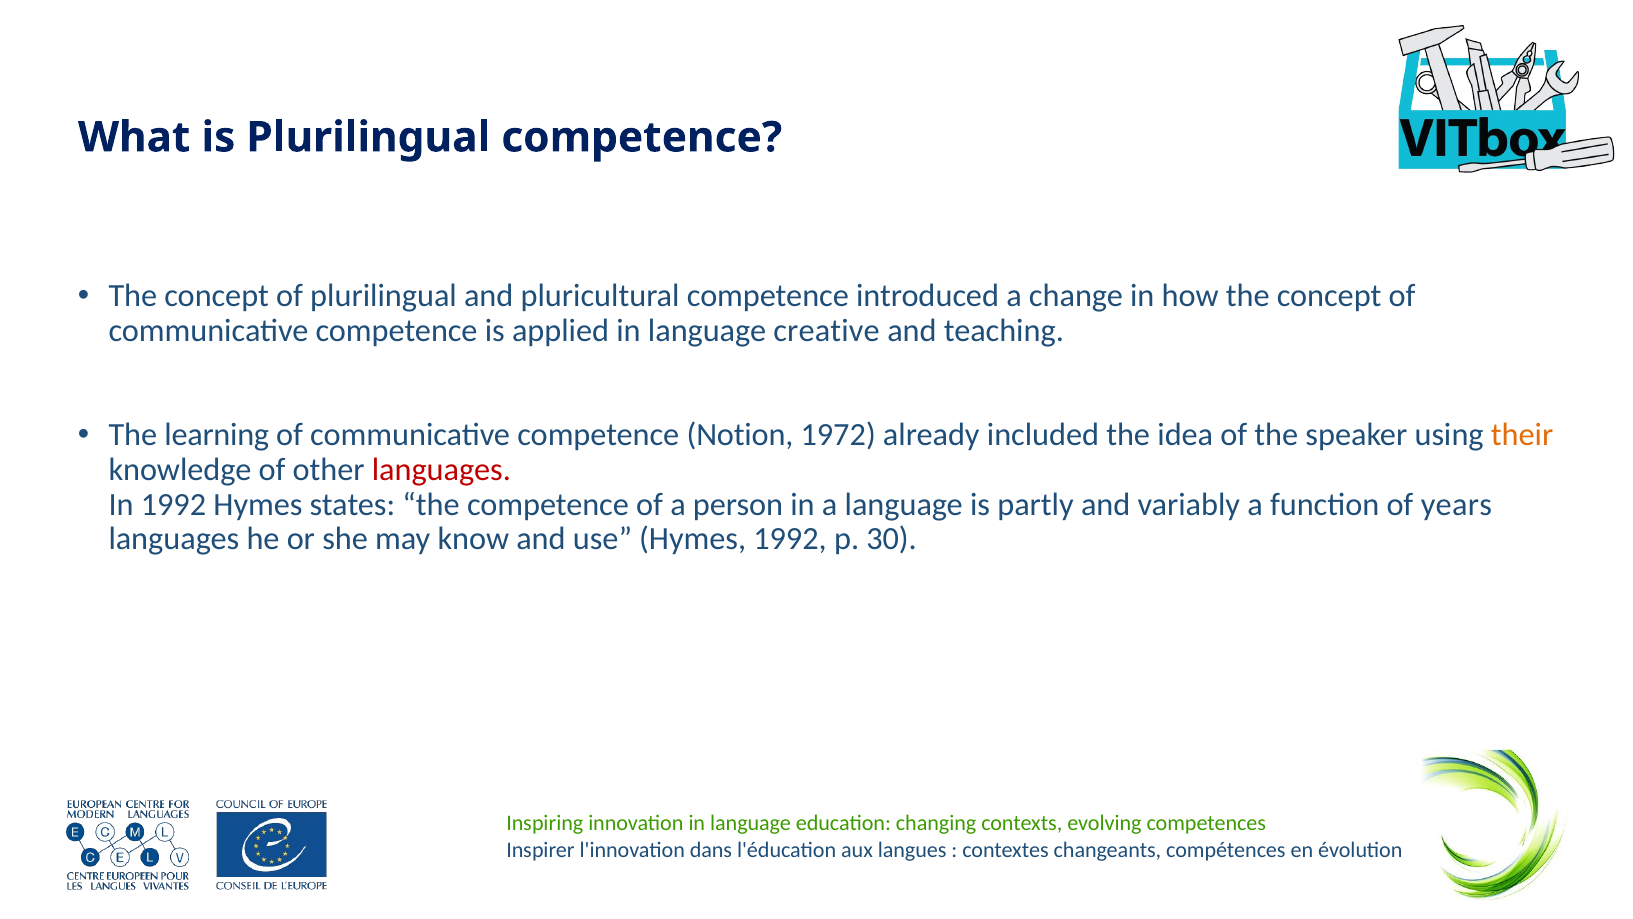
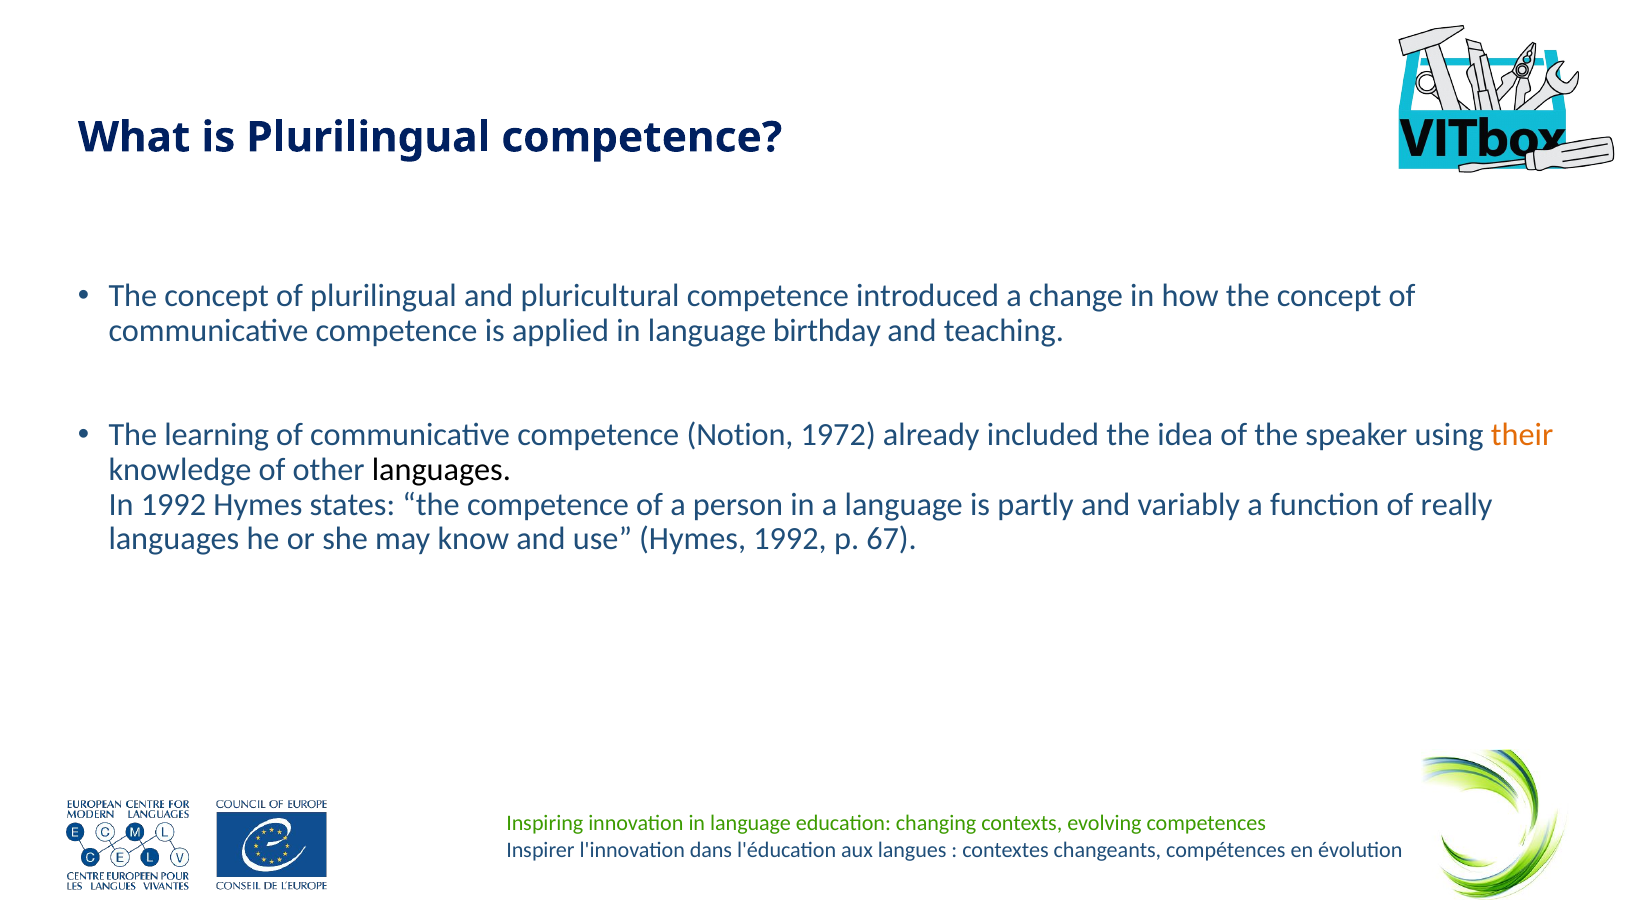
creative: creative -> birthday
languages at (441, 469) colour: red -> black
years: years -> really
30: 30 -> 67
